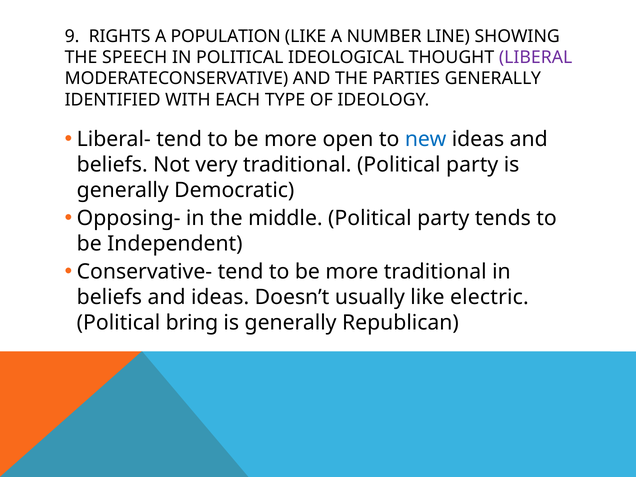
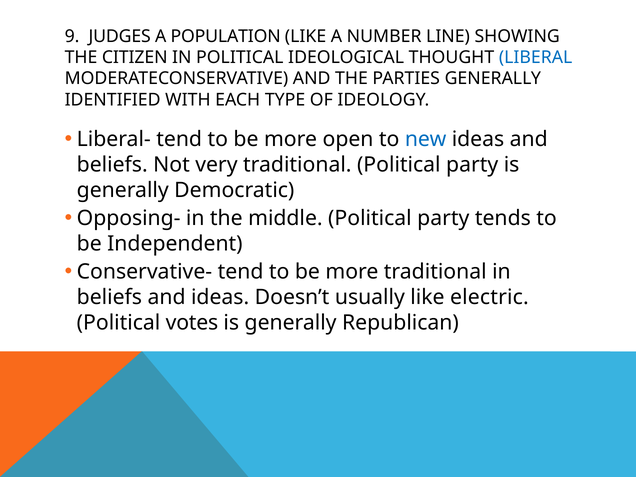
RIGHTS: RIGHTS -> JUDGES
SPEECH: SPEECH -> CITIZEN
LIBERAL colour: purple -> blue
bring: bring -> votes
